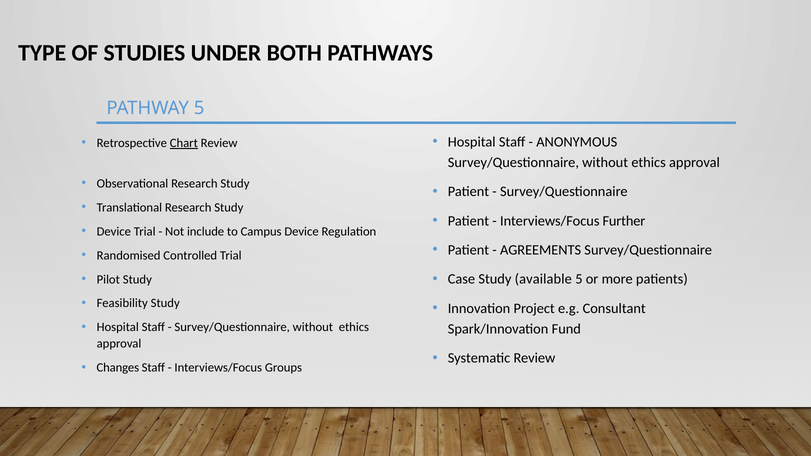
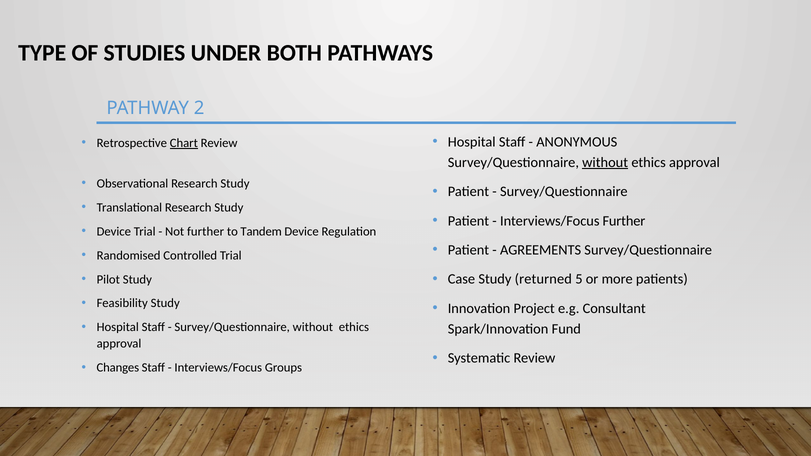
PATHWAY 5: 5 -> 2
without at (605, 163) underline: none -> present
Not include: include -> further
Campus: Campus -> Tandem
available: available -> returned
